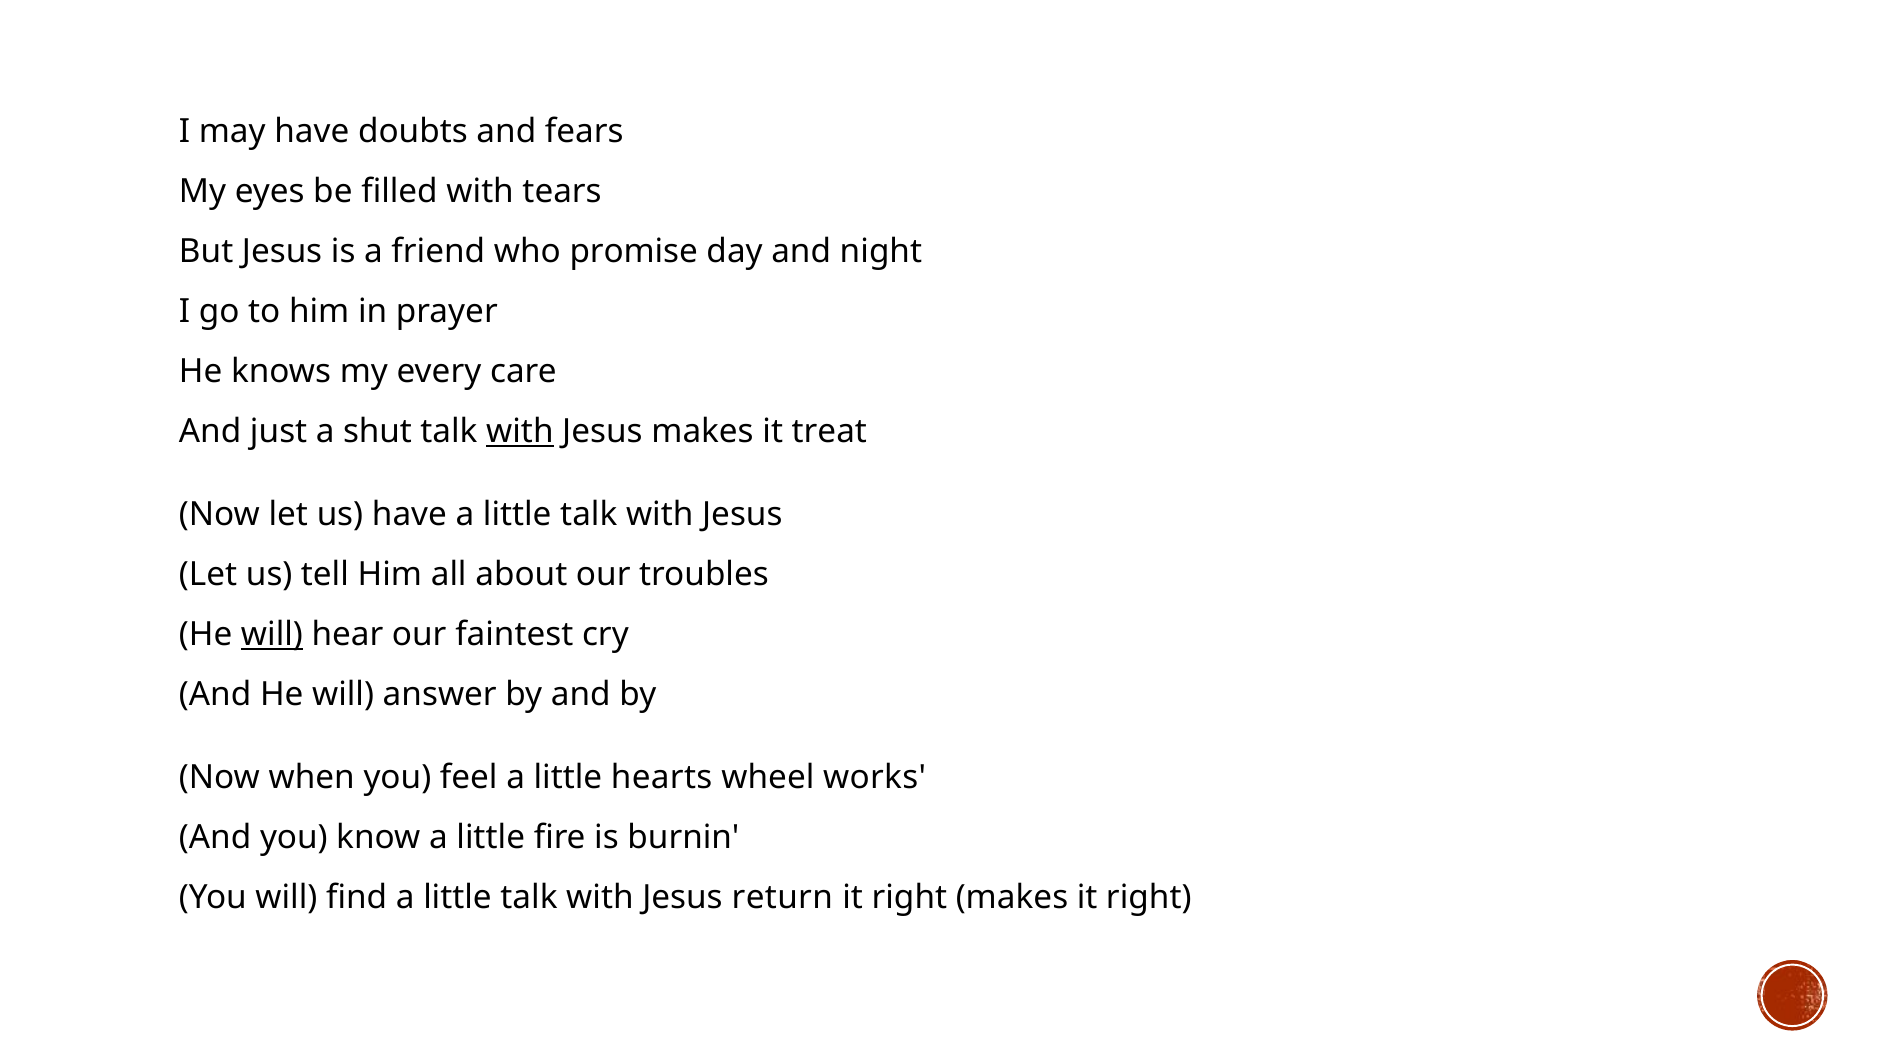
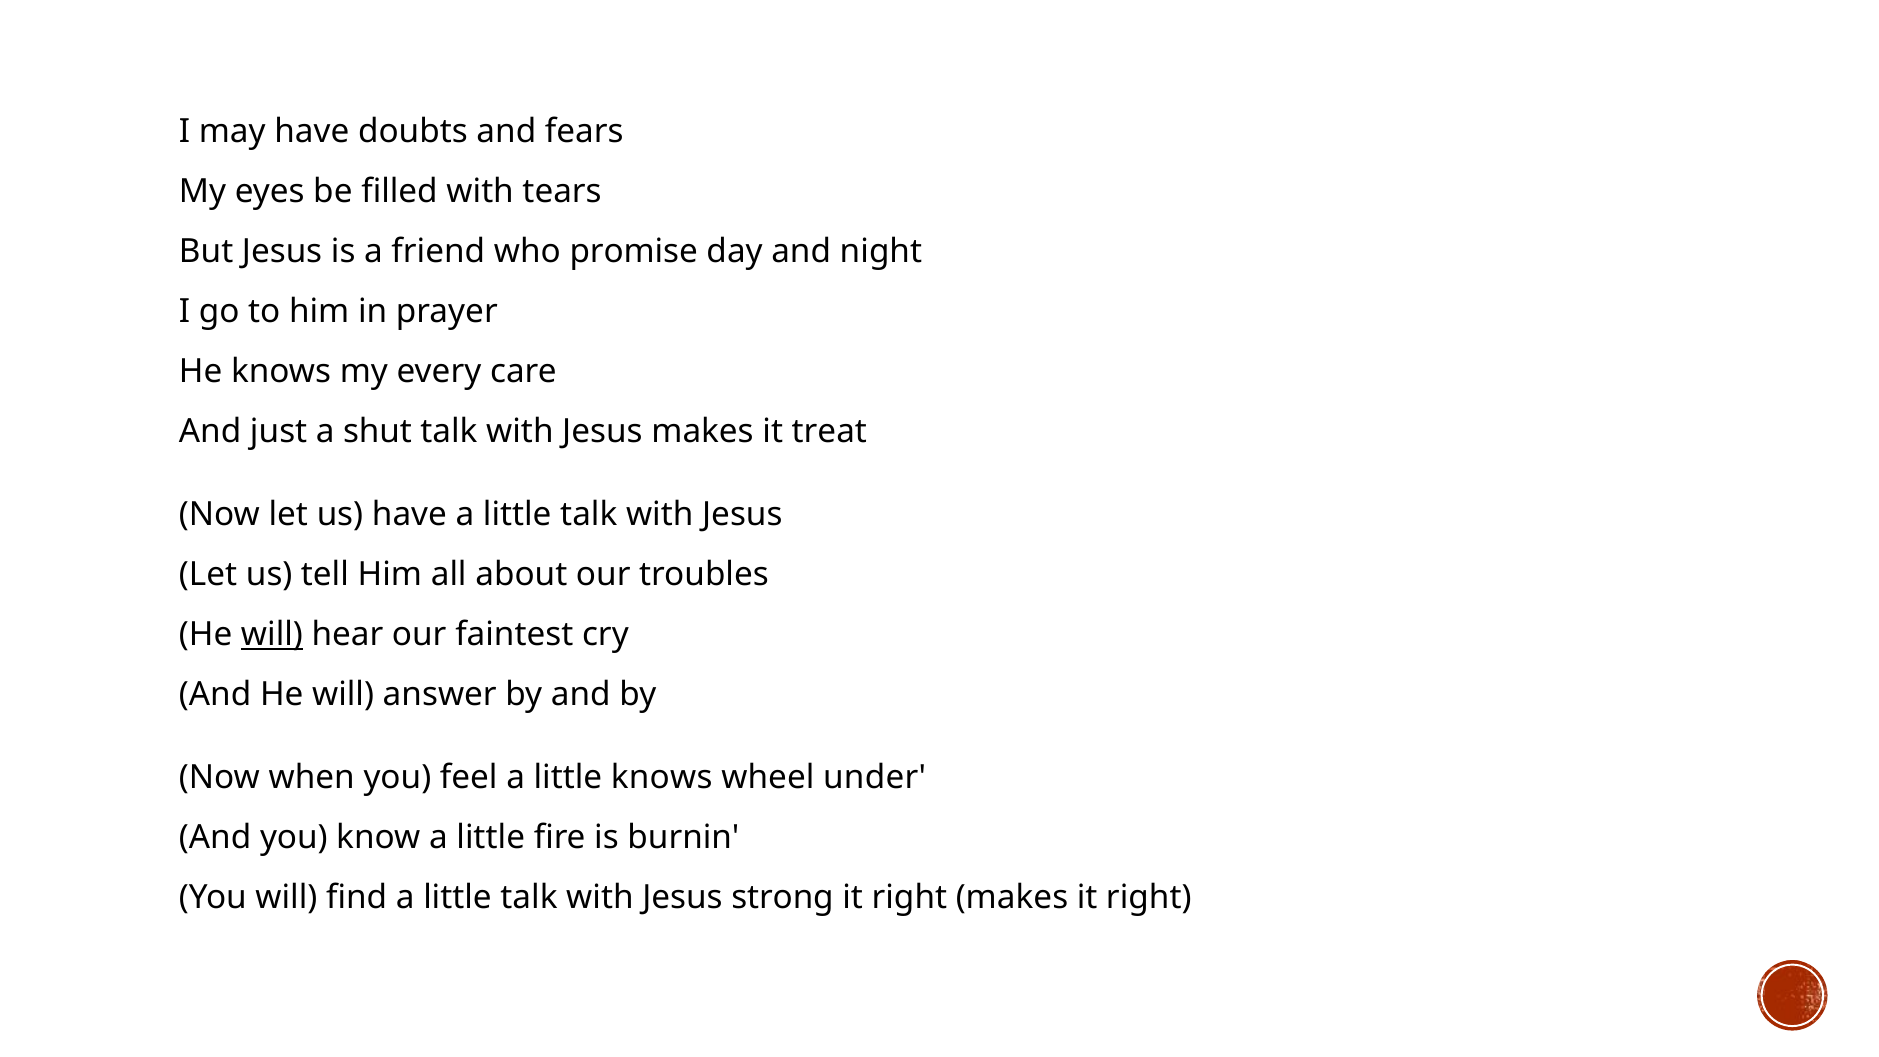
with at (520, 431) underline: present -> none
little hearts: hearts -> knows
works: works -> under
return: return -> strong
